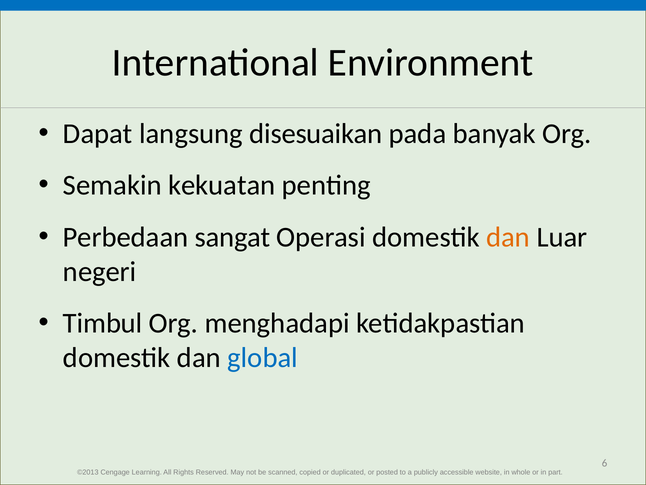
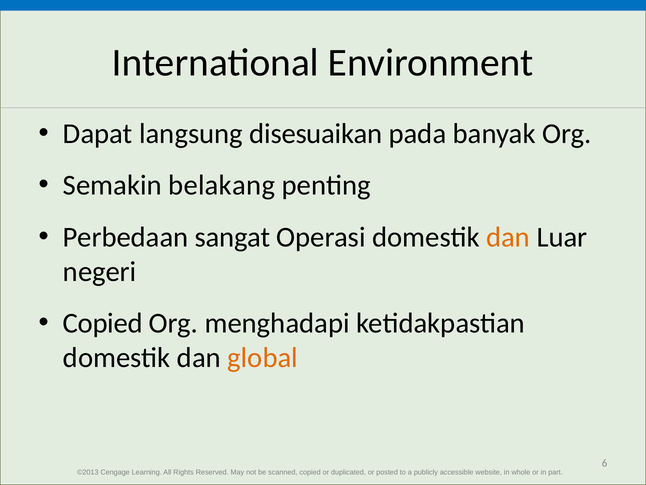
kekuatan: kekuatan -> belakang
Timbul at (103, 323): Timbul -> Copied
global colour: blue -> orange
